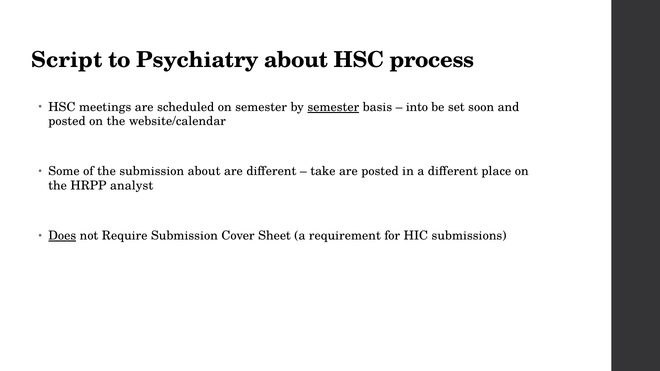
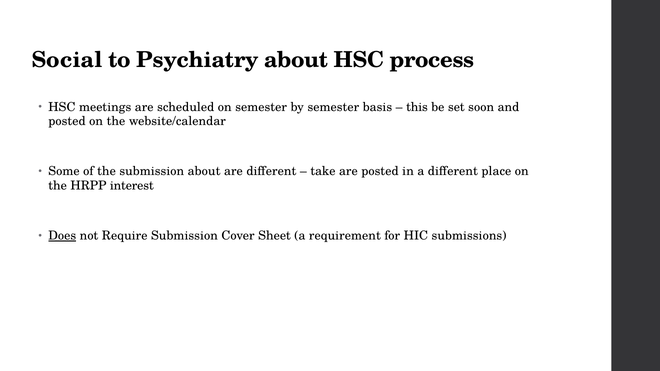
Script: Script -> Social
semester at (333, 107) underline: present -> none
into: into -> this
analyst: analyst -> interest
